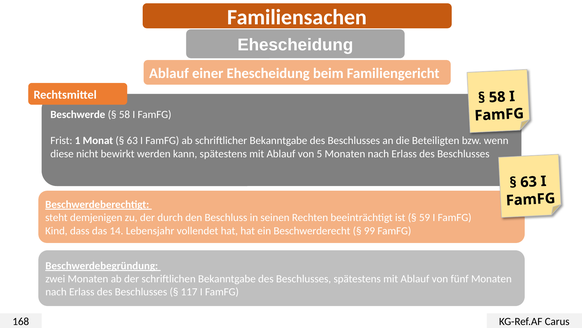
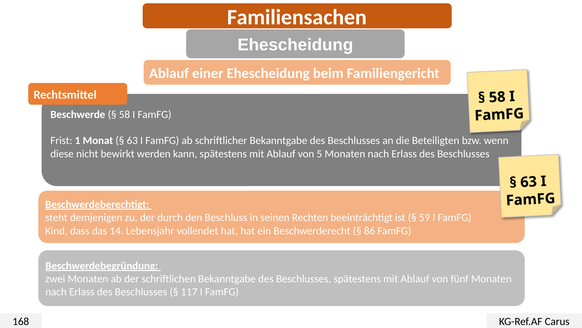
99: 99 -> 86
